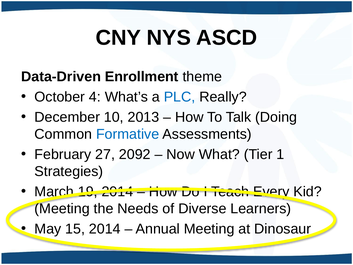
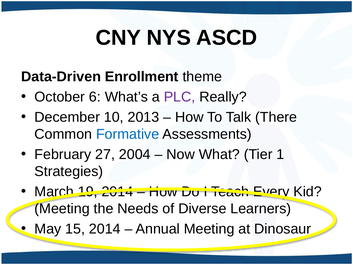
4: 4 -> 6
PLC colour: blue -> purple
Doing: Doing -> There
2092: 2092 -> 2004
